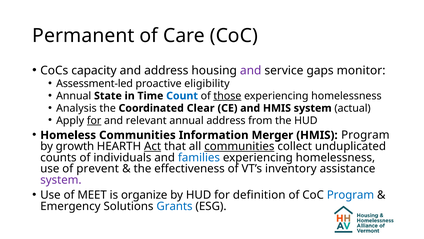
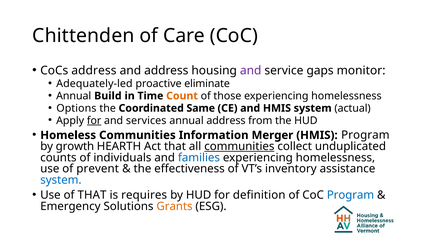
Permanent: Permanent -> Chittenden
CoCs capacity: capacity -> address
Assessment-led: Assessment-led -> Adequately-led
eligibility: eligibility -> eliminate
State: State -> Build
Count colour: blue -> orange
those underline: present -> none
Analysis: Analysis -> Options
Clear: Clear -> Same
relevant: relevant -> services
Act underline: present -> none
system at (61, 180) colour: purple -> blue
of MEET: MEET -> THAT
organize: organize -> requires
Grants colour: blue -> orange
